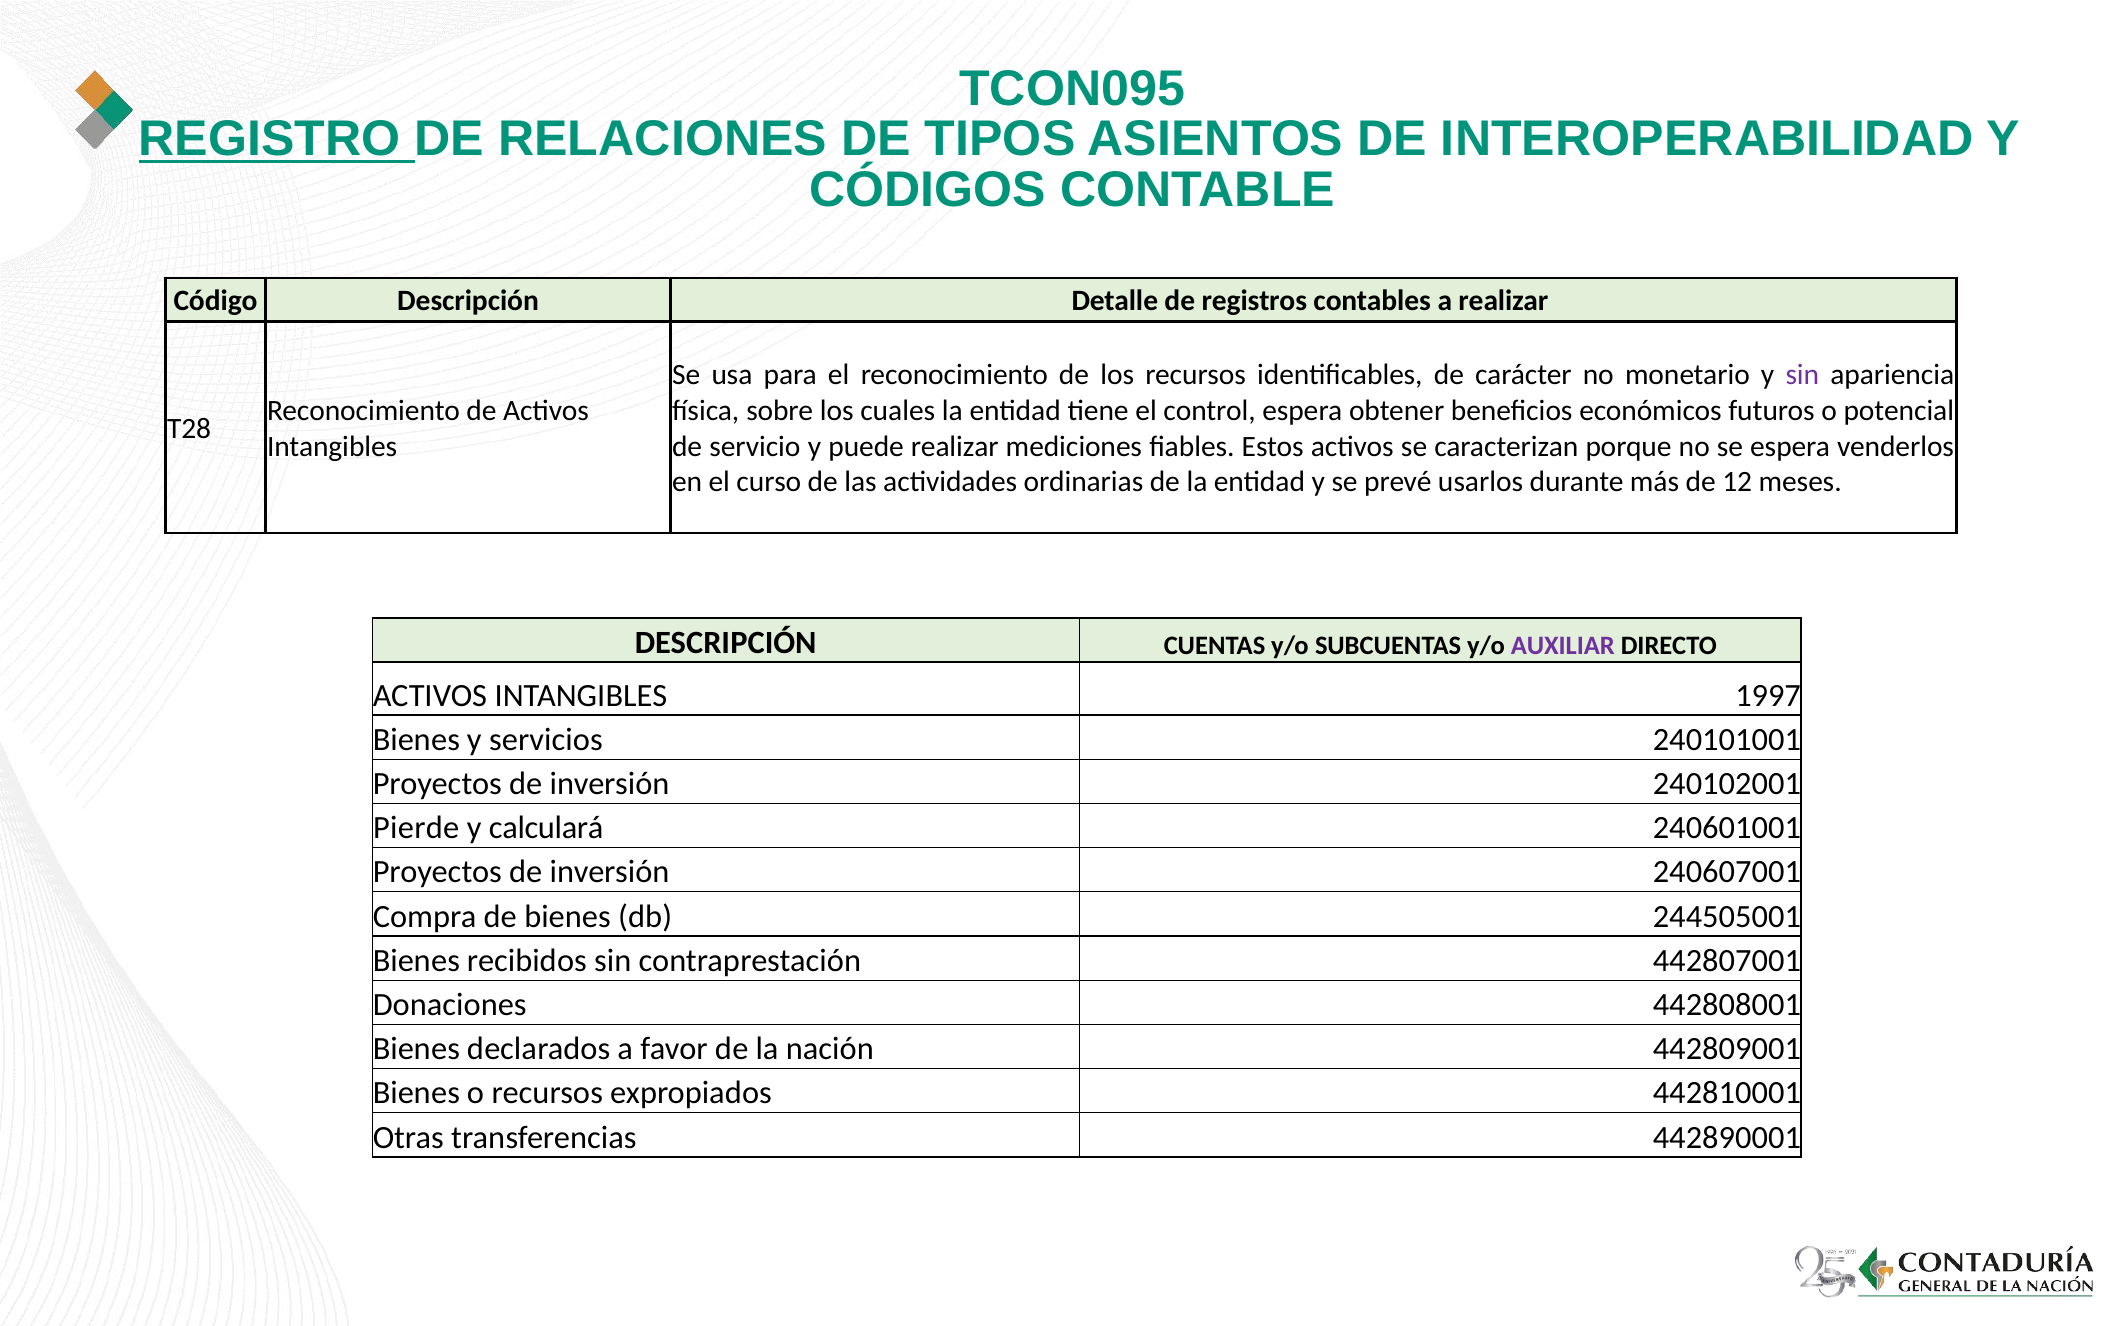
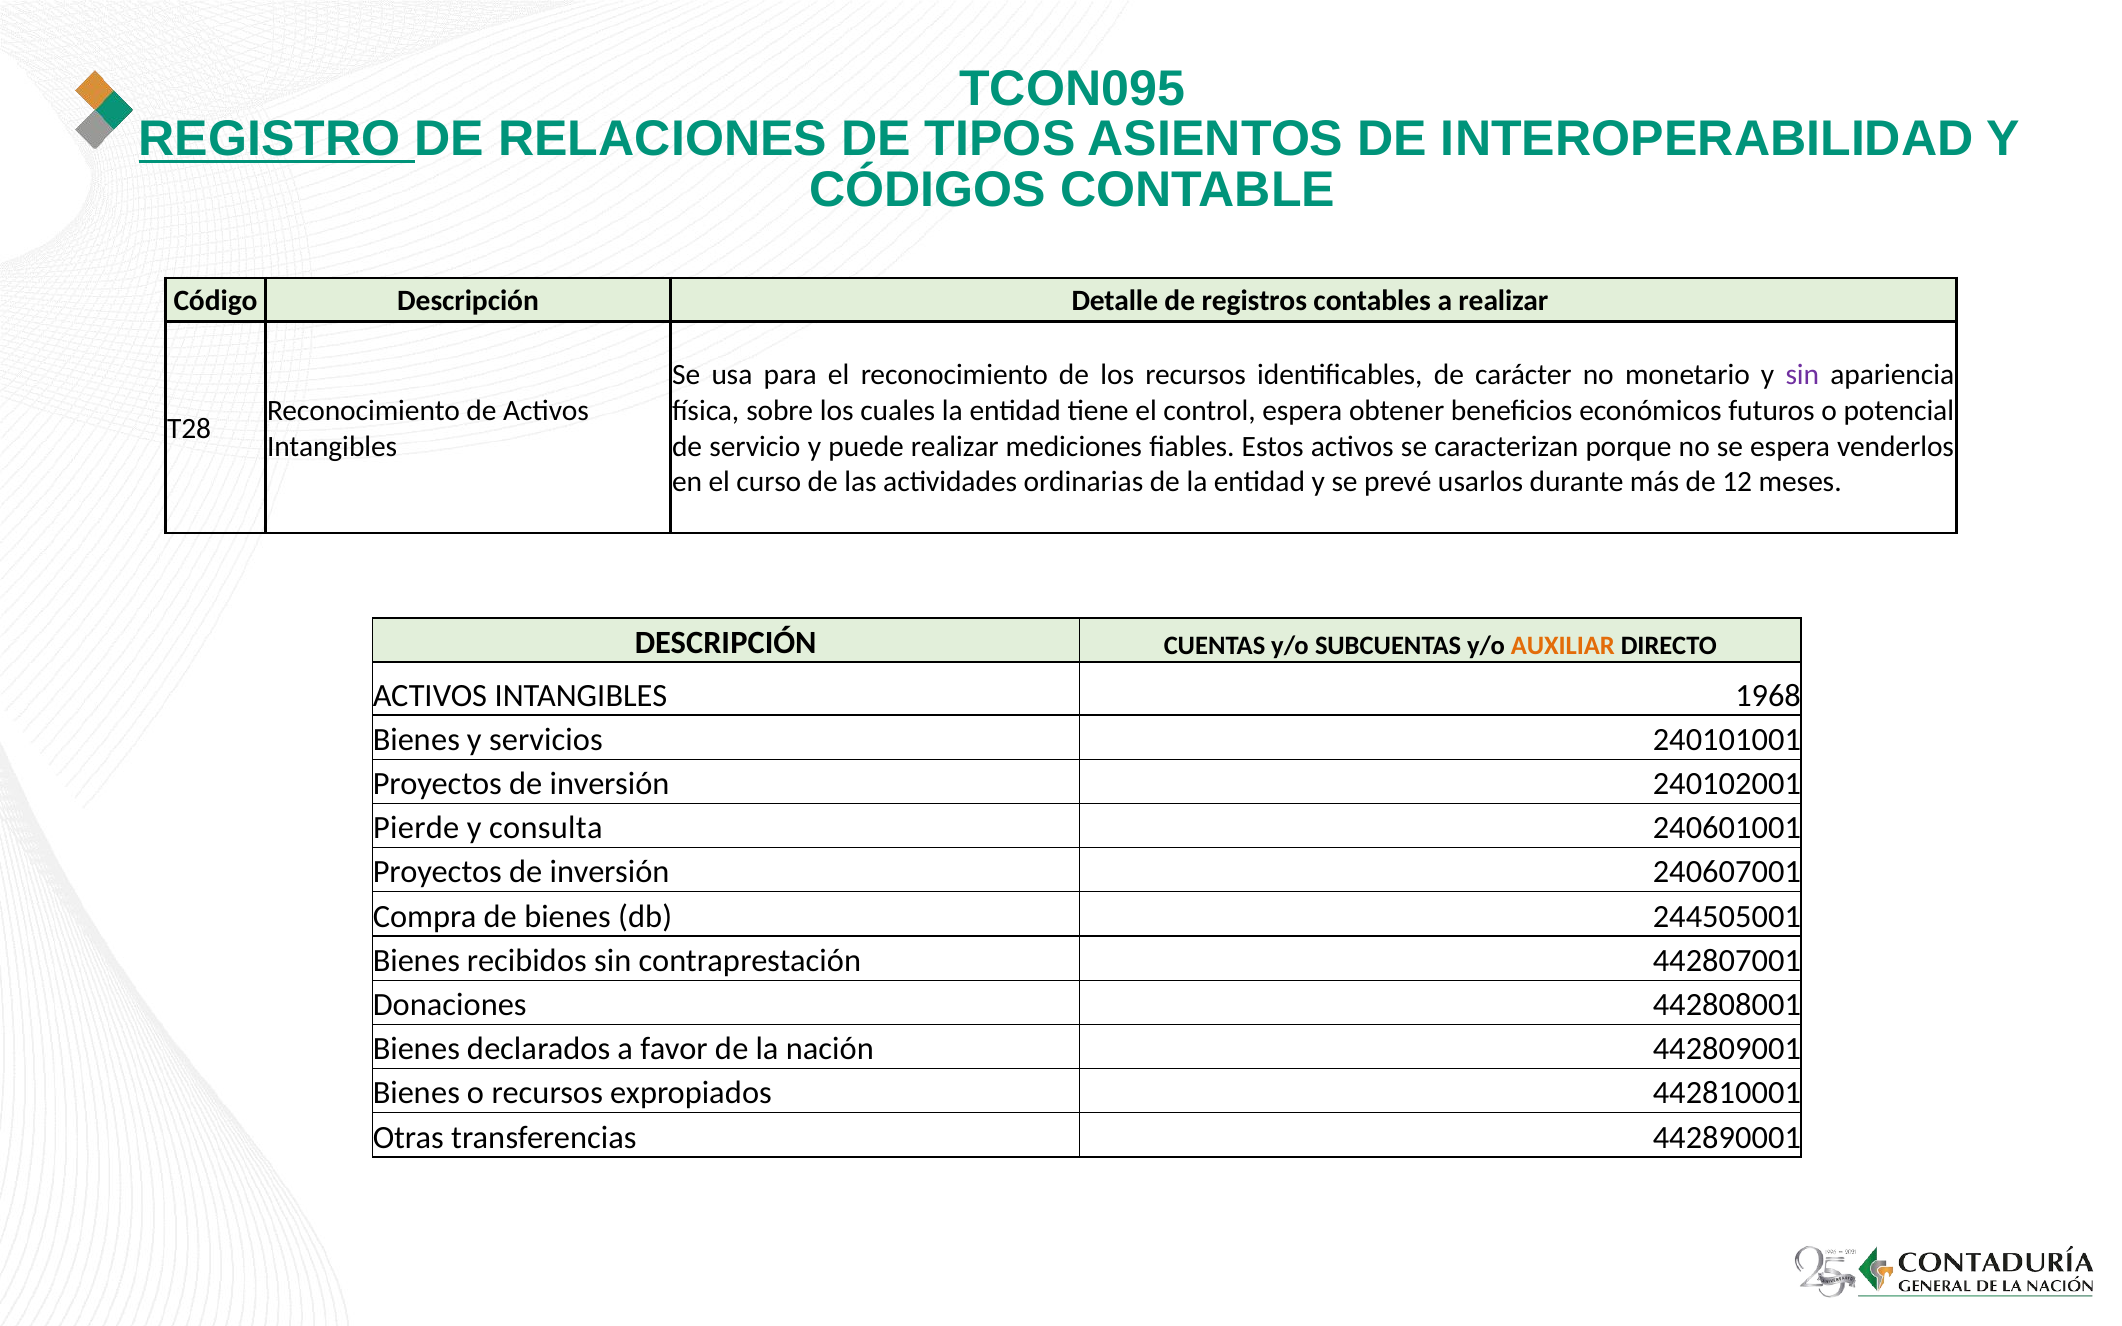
AUXILIAR colour: purple -> orange
1997: 1997 -> 1968
calculará: calculará -> consulta
